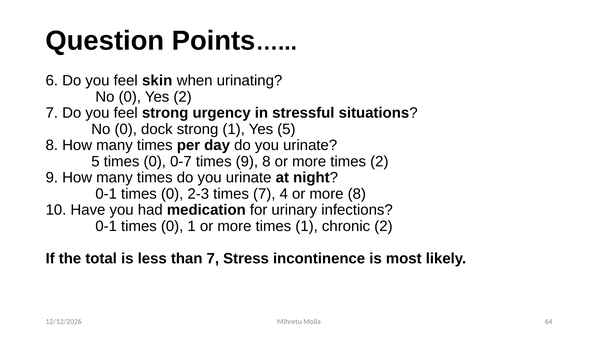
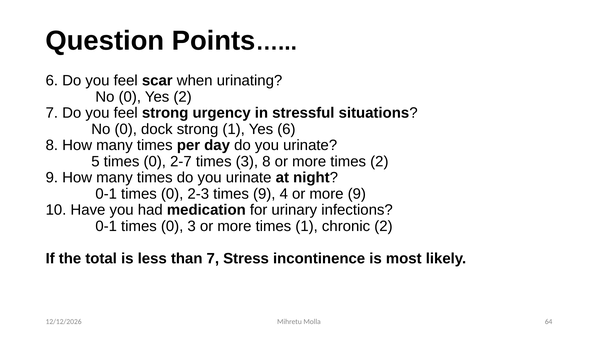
skin: skin -> scar
Yes 5: 5 -> 6
0-7: 0-7 -> 2-7
times 9: 9 -> 3
times 7: 7 -> 9
more 8: 8 -> 9
0 1: 1 -> 3
